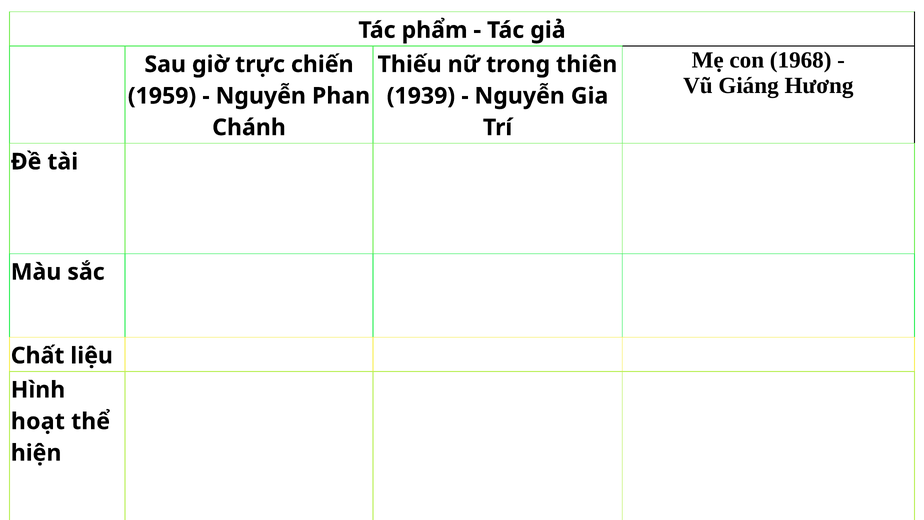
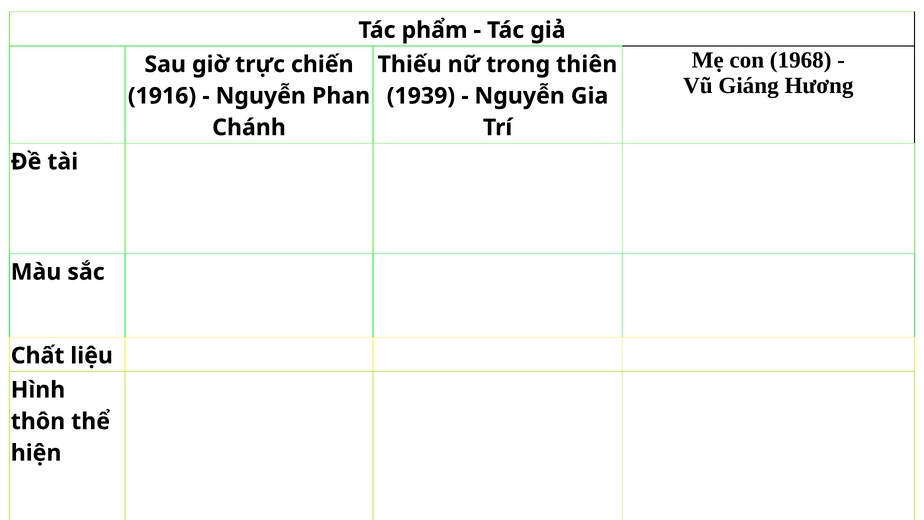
1959: 1959 -> 1916
hoạt: hoạt -> thôn
